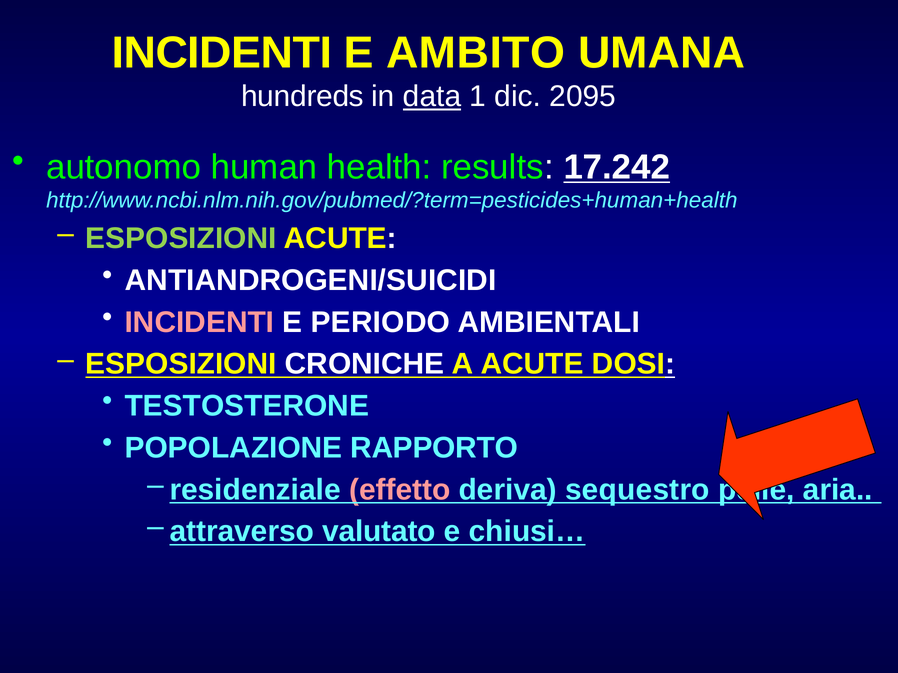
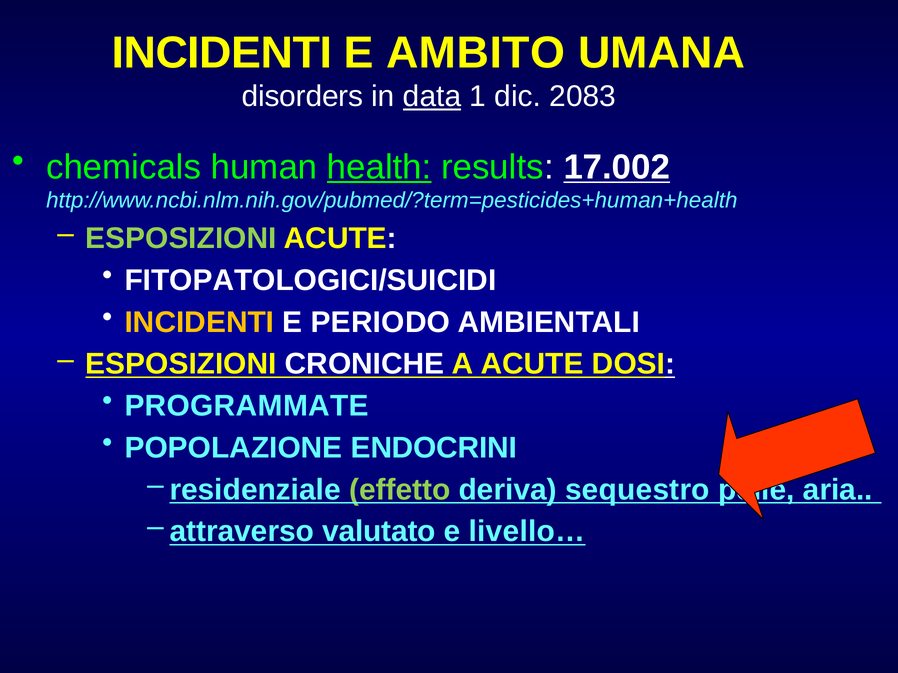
hundreds: hundreds -> disorders
2095: 2095 -> 2083
autonomo: autonomo -> chemicals
health underline: none -> present
17.242: 17.242 -> 17.002
ANTIANDROGENI/SUICIDI: ANTIANDROGENI/SUICIDI -> FITOPATOLOGICI/SUICIDI
INCIDENTI at (199, 322) colour: pink -> yellow
TESTOSTERONE: TESTOSTERONE -> PROGRAMMATE
RAPPORTO: RAPPORTO -> ENDOCRINI
effetto colour: pink -> light green
chiusi…: chiusi… -> livello…
